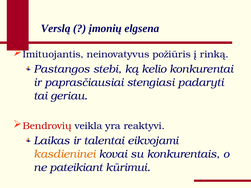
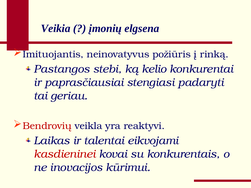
Verslą: Verslą -> Veikia
kasdieninei colour: orange -> red
pateikiant: pateikiant -> inovacijos
